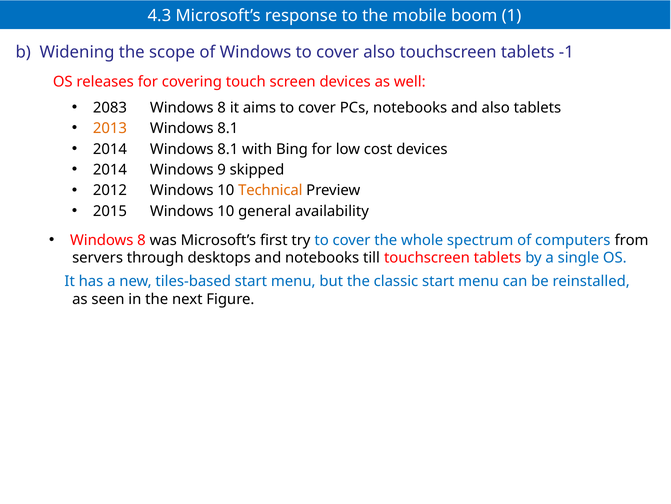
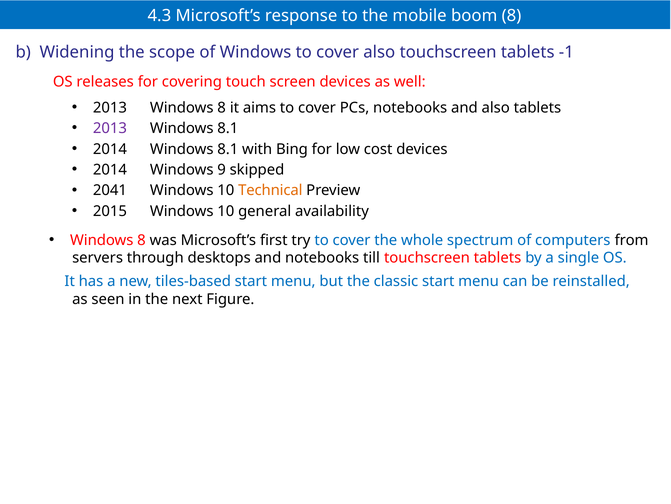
boom 1: 1 -> 8
2083 at (110, 108): 2083 -> 2013
2013 at (110, 128) colour: orange -> purple
2012: 2012 -> 2041
